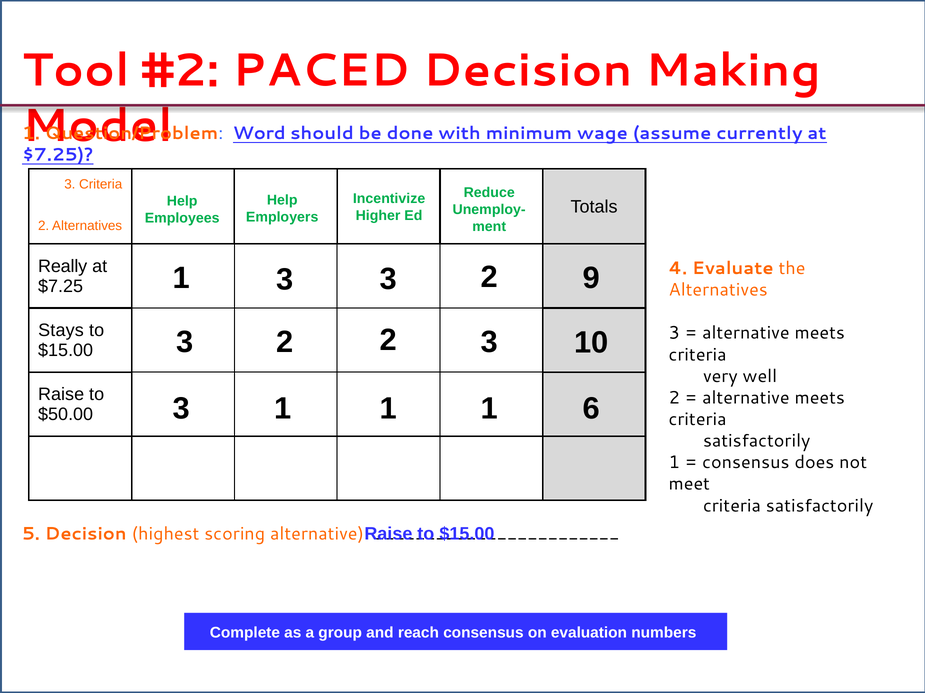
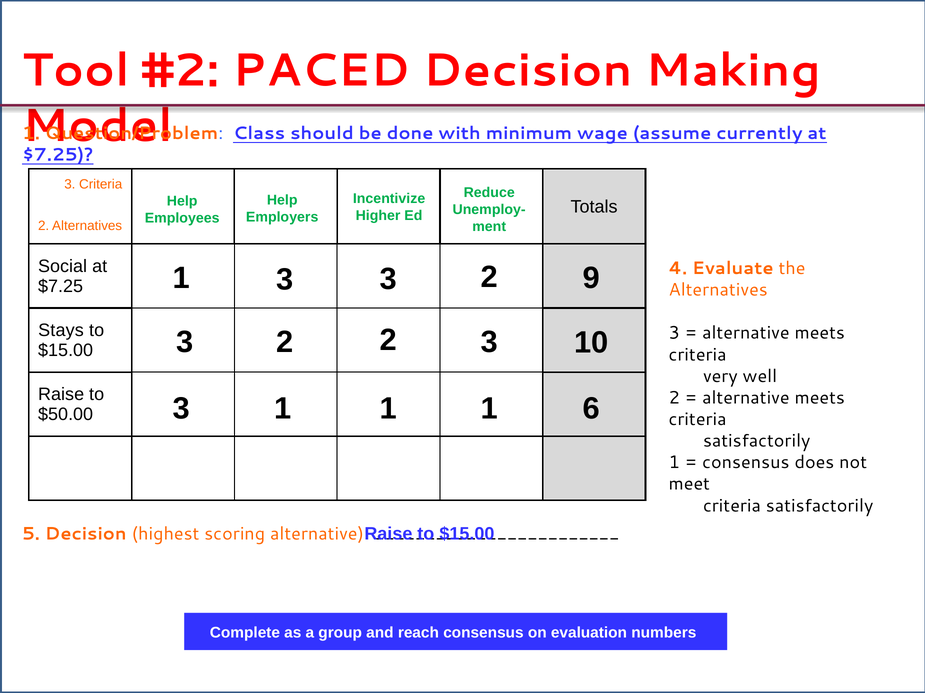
Word: Word -> Class
Really: Really -> Social
